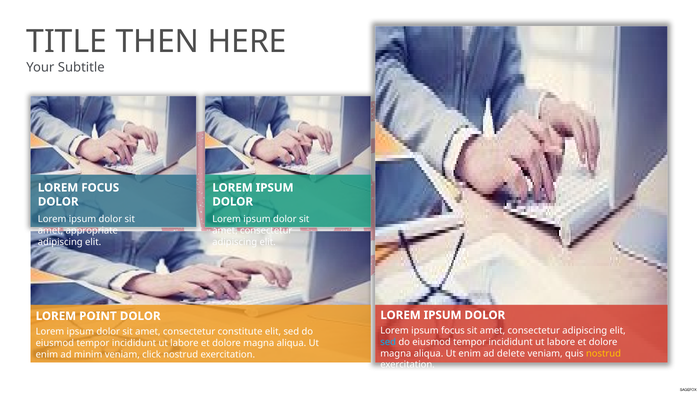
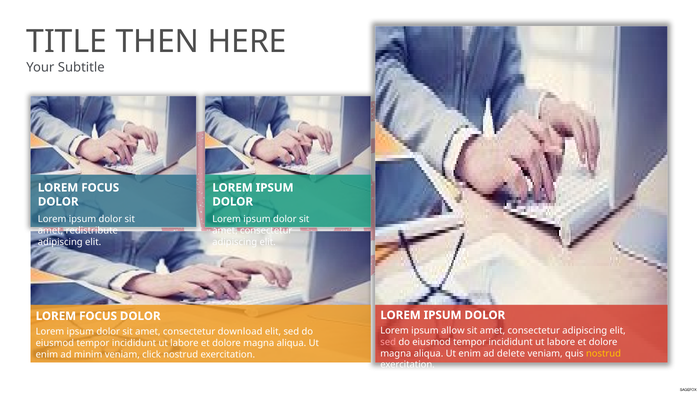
appropriate: appropriate -> redistribute
POINT at (98, 316): POINT -> FOCUS
ipsum focus: focus -> allow
constitute: constitute -> download
sed at (388, 342) colour: light blue -> pink
